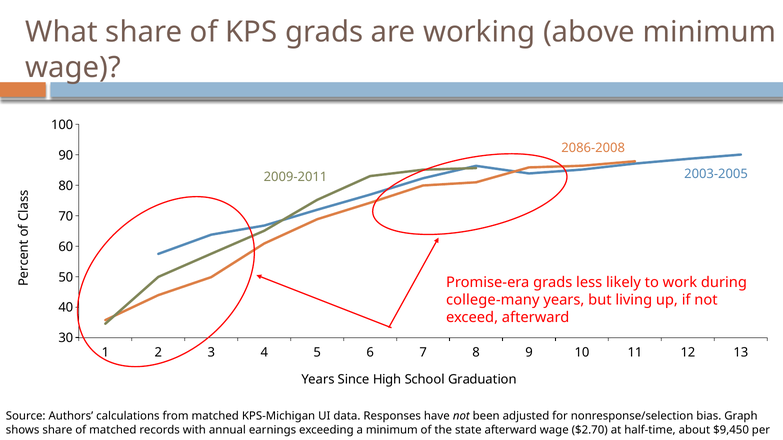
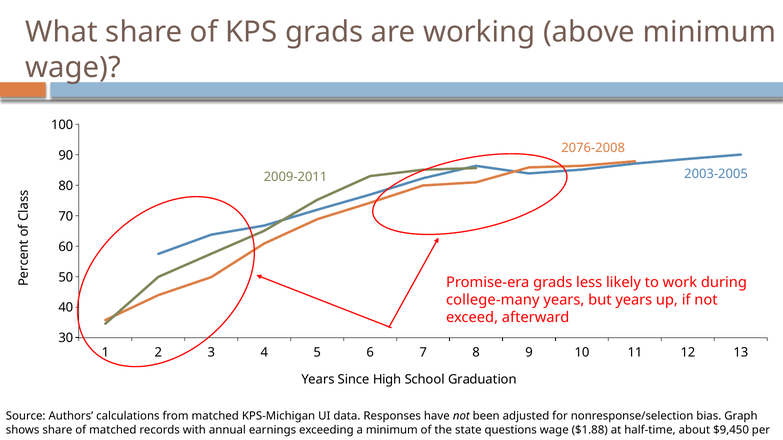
2086-2008: 2086-2008 -> 2076-2008
but living: living -> years
state afterward: afterward -> questions
$2.70: $2.70 -> $1.88
